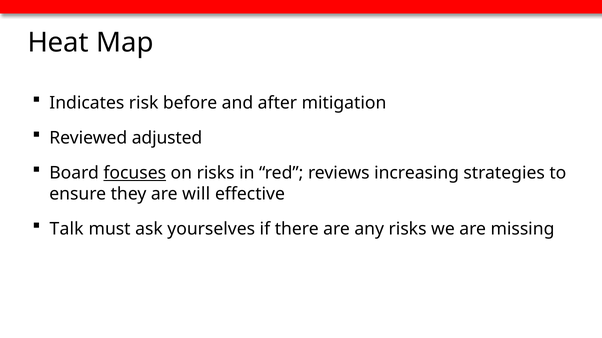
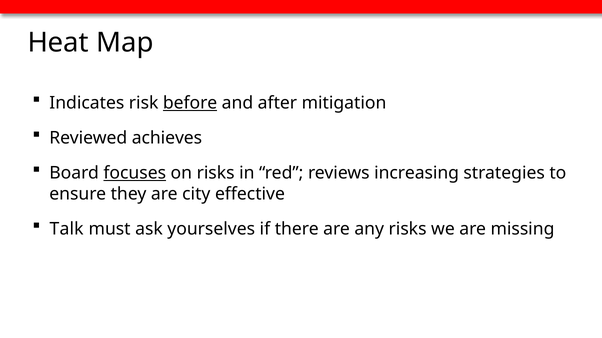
before underline: none -> present
adjusted: adjusted -> achieves
will: will -> city
